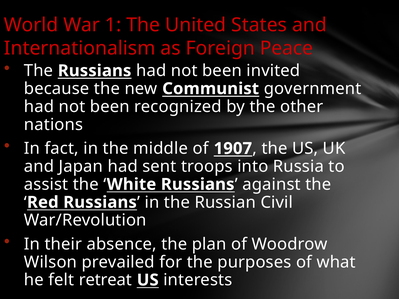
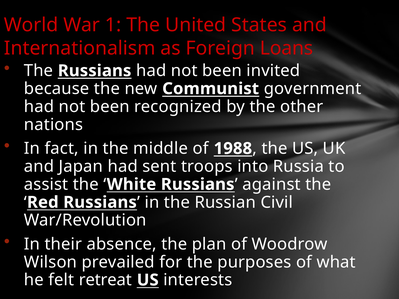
Peace: Peace -> Loans
1907: 1907 -> 1988
